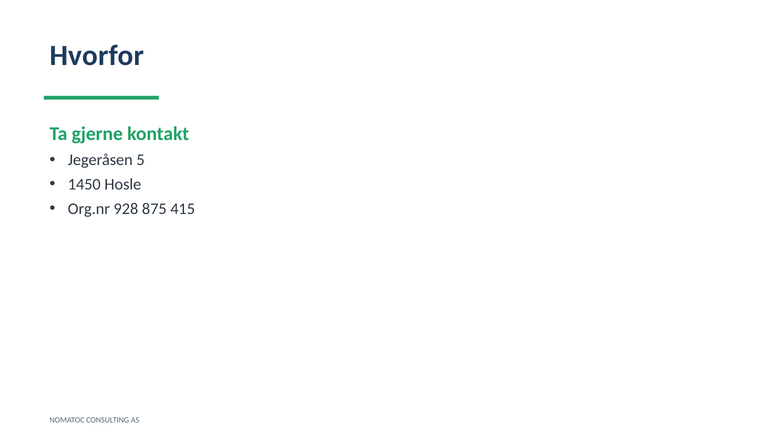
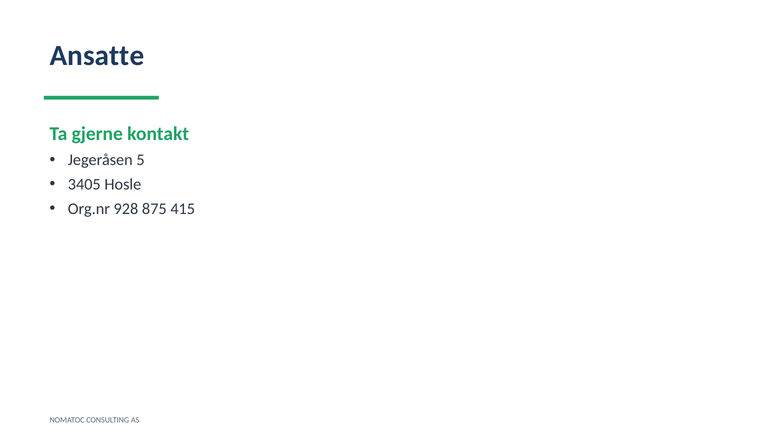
Hvorfor: Hvorfor -> Ansatte
1450: 1450 -> 3405
